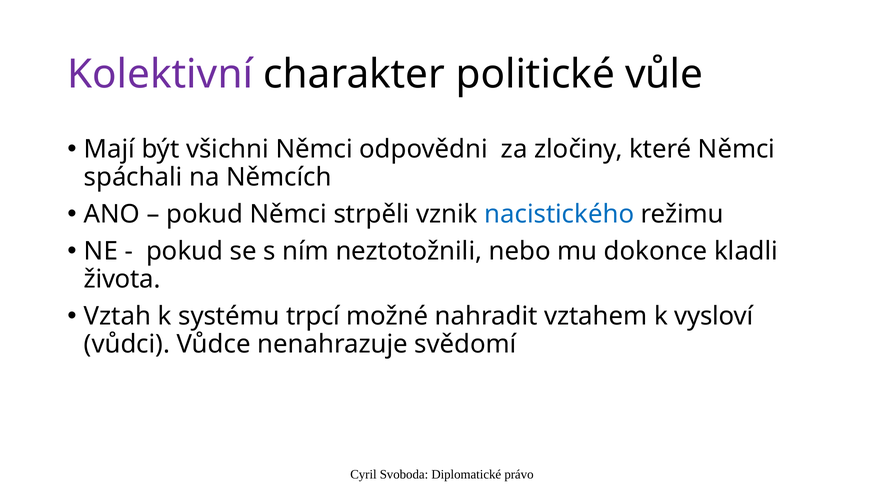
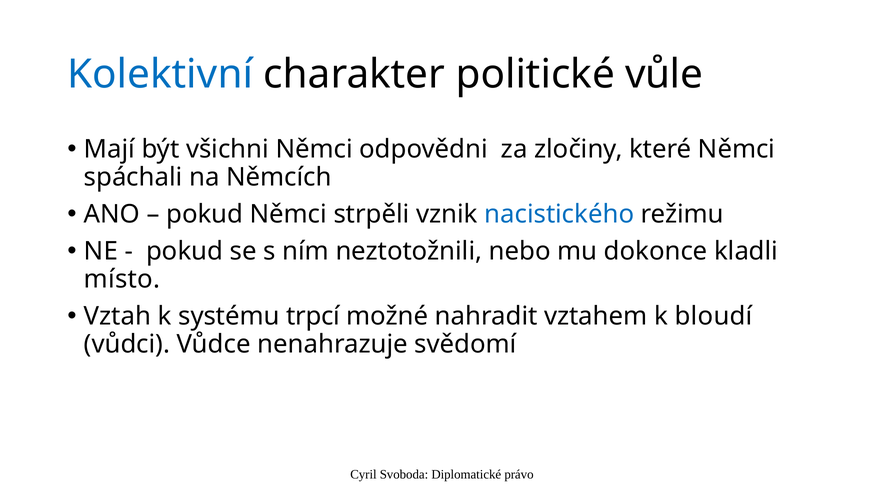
Kolektivní colour: purple -> blue
života: života -> místo
vysloví: vysloví -> bloudí
